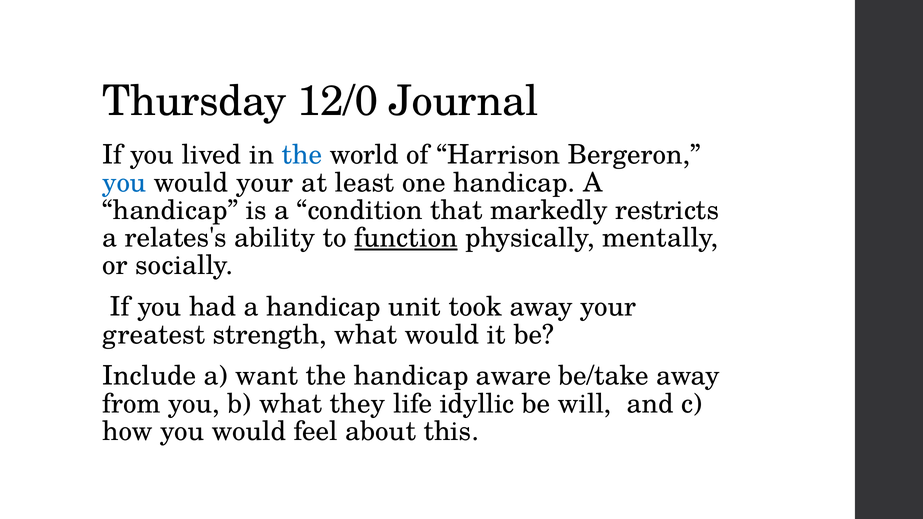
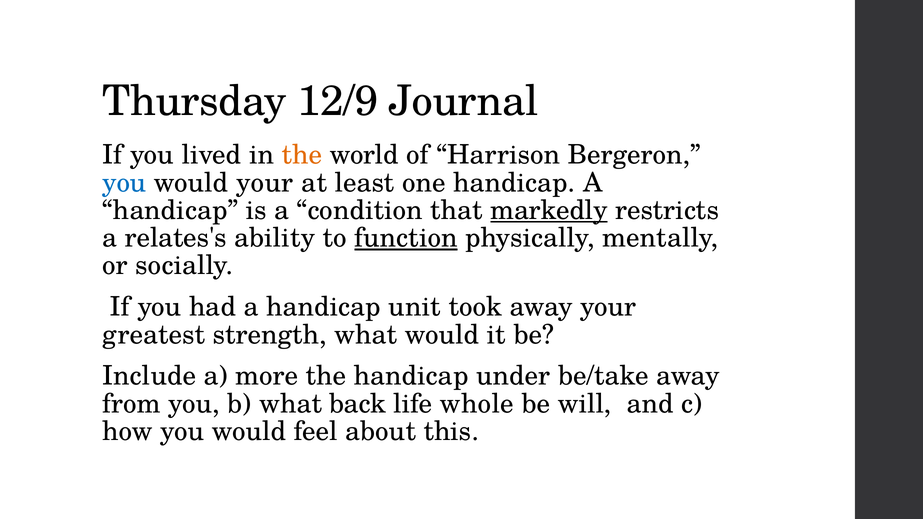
12/0: 12/0 -> 12/9
the at (302, 155) colour: blue -> orange
markedly underline: none -> present
want: want -> more
aware: aware -> under
they: they -> back
idyllic: idyllic -> whole
